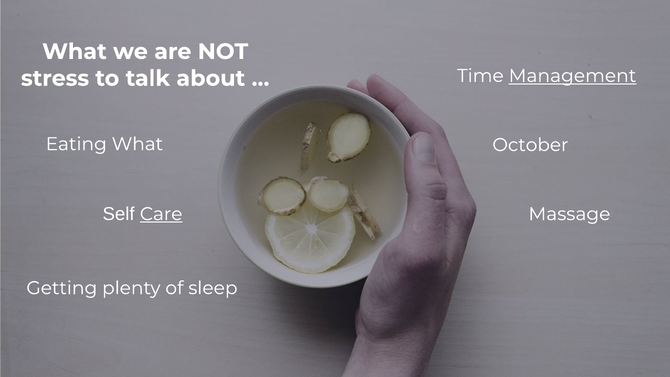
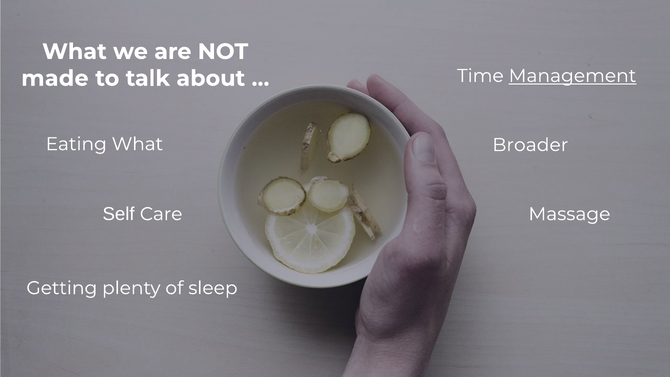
stress: stress -> made
October: October -> Broader
Care underline: present -> none
